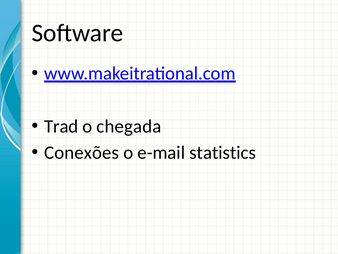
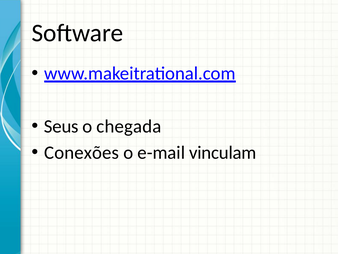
Trad: Trad -> Seus
statistics: statistics -> vinculam
